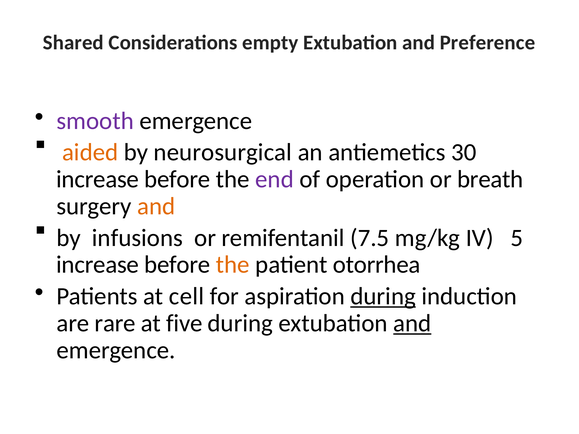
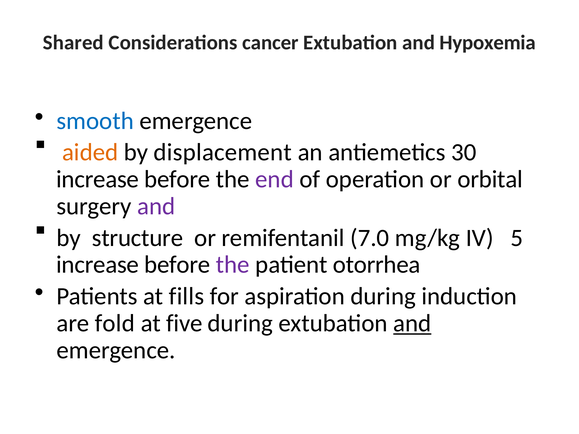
empty: empty -> cancer
Preference: Preference -> Hypoxemia
smooth colour: purple -> blue
neurosurgical: neurosurgical -> displacement
breath: breath -> orbital
and at (156, 206) colour: orange -> purple
infusions: infusions -> structure
7.5: 7.5 -> 7.0
the at (233, 265) colour: orange -> purple
cell: cell -> fills
during at (383, 296) underline: present -> none
rare: rare -> fold
